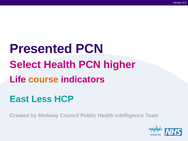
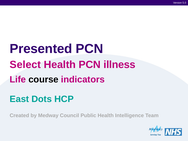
higher: higher -> illness
course colour: orange -> black
Less: Less -> Dots
